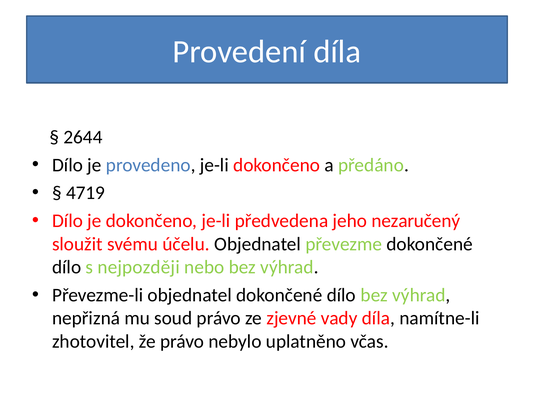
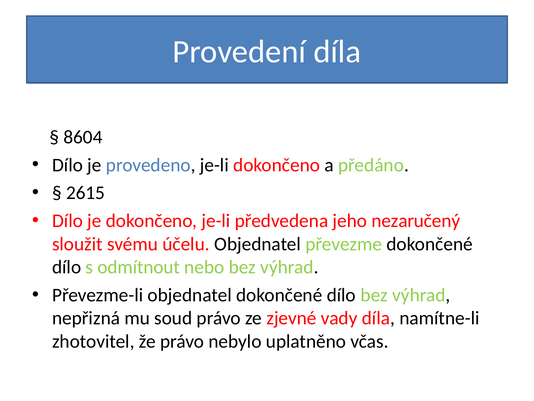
2644: 2644 -> 8604
4719: 4719 -> 2615
nejpozději: nejpozději -> odmítnout
